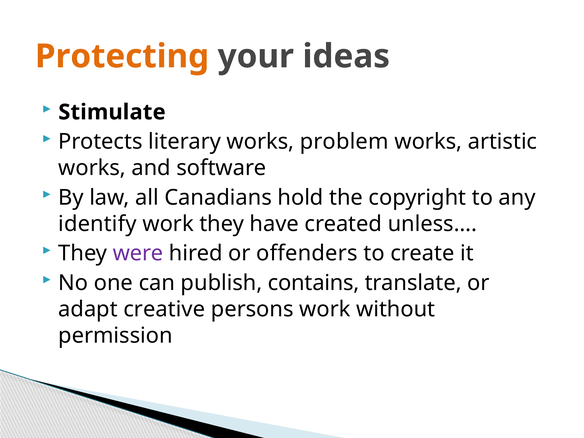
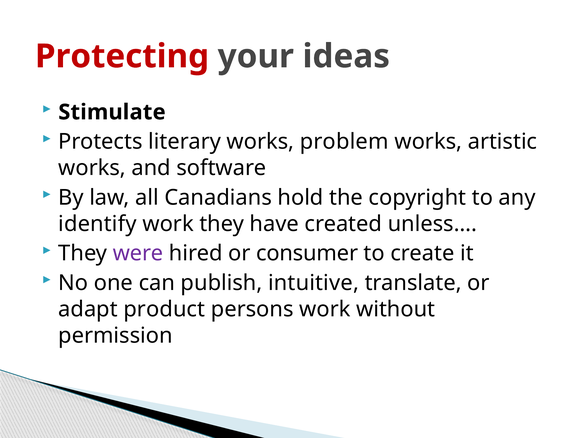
Protecting colour: orange -> red
offenders: offenders -> consumer
contains: contains -> intuitive
creative: creative -> product
